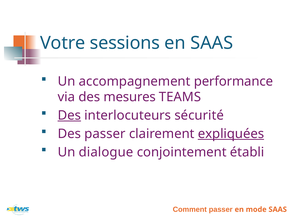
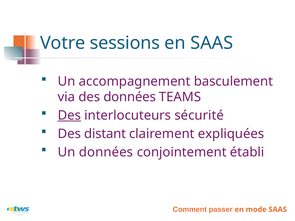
performance: performance -> basculement
des mesures: mesures -> données
Des passer: passer -> distant
expliquées underline: present -> none
Un dialogue: dialogue -> données
